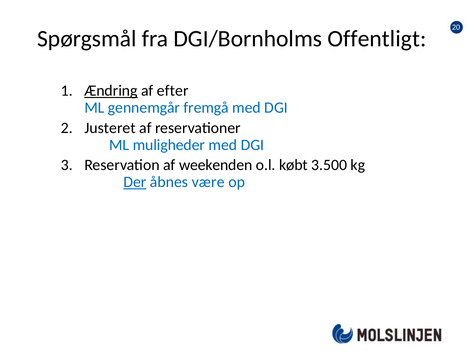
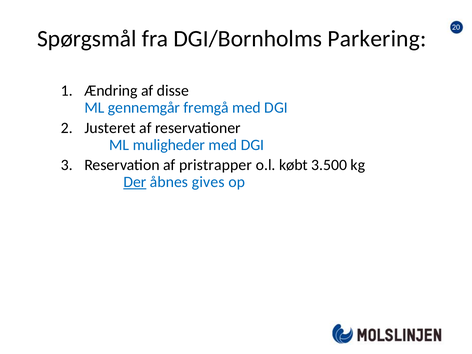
Offentligt: Offentligt -> Parkering
Ændring underline: present -> none
efter: efter -> disse
weekenden: weekenden -> pristrapper
være: være -> gives
